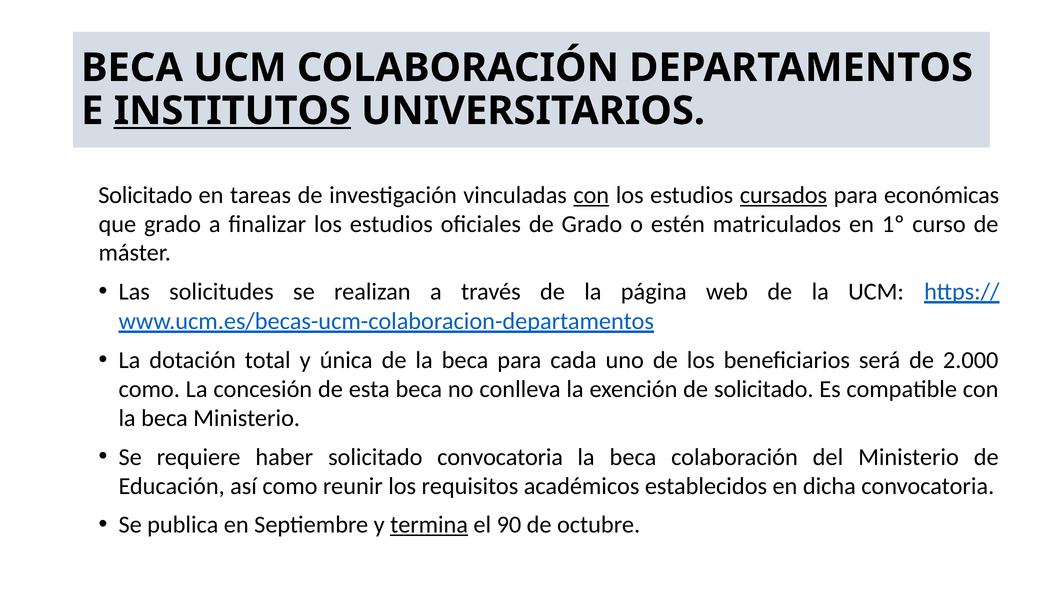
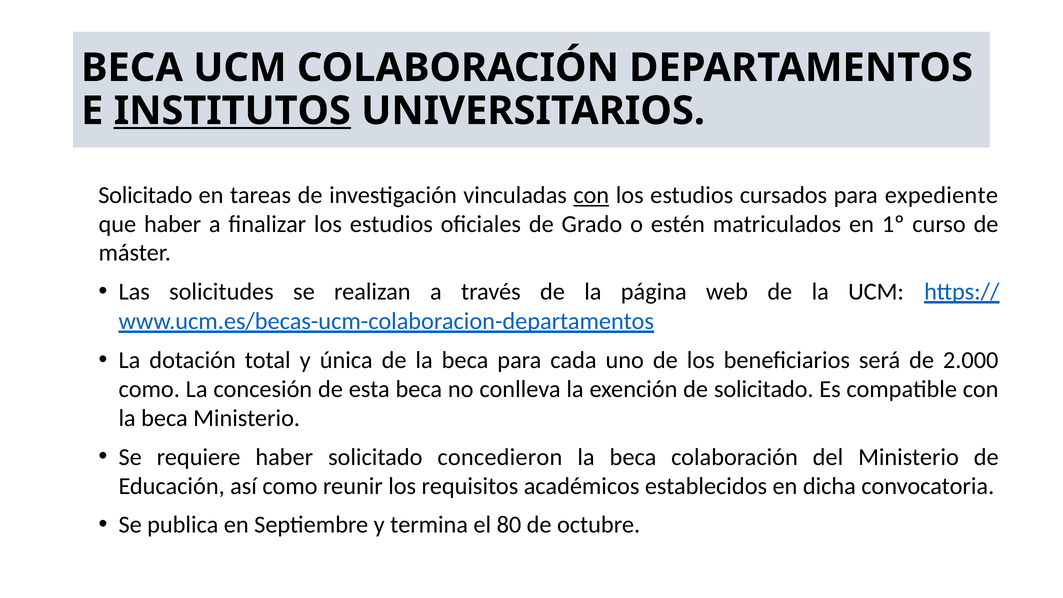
cursados underline: present -> none
económicas: económicas -> expediente
que grado: grado -> haber
solicitado convocatoria: convocatoria -> concedieron
termina underline: present -> none
90: 90 -> 80
